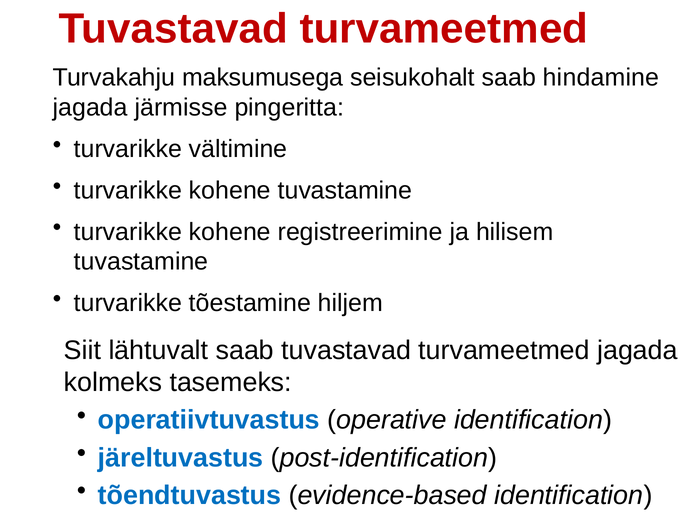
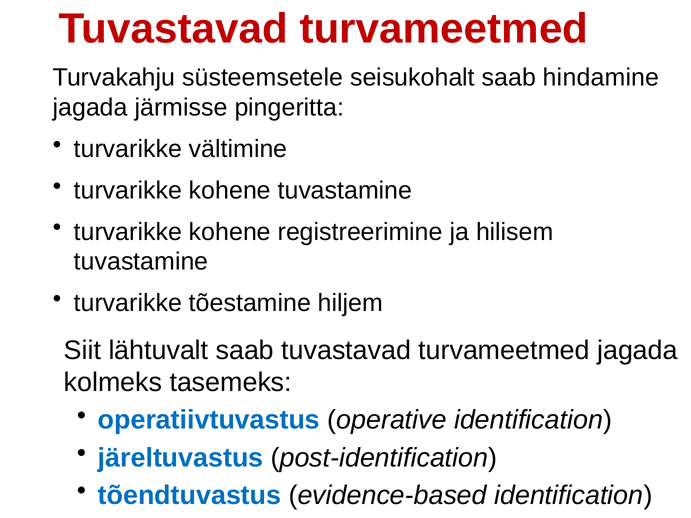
maksumusega: maksumusega -> süsteemsetele
